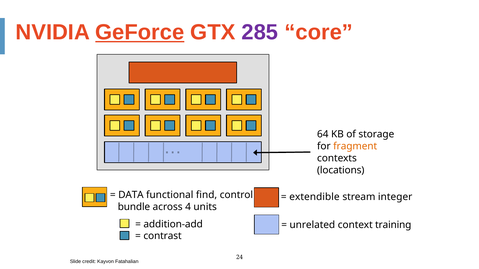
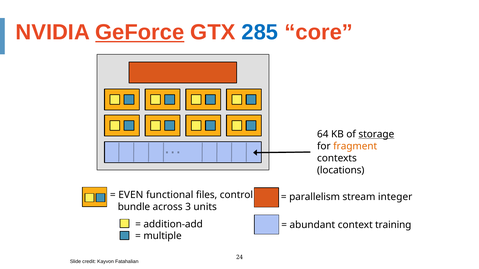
285 colour: purple -> blue
storage underline: none -> present
DATA: DATA -> EVEN
find: find -> files
extendible: extendible -> parallelism
4: 4 -> 3
unrelated: unrelated -> abundant
contrast: contrast -> multiple
